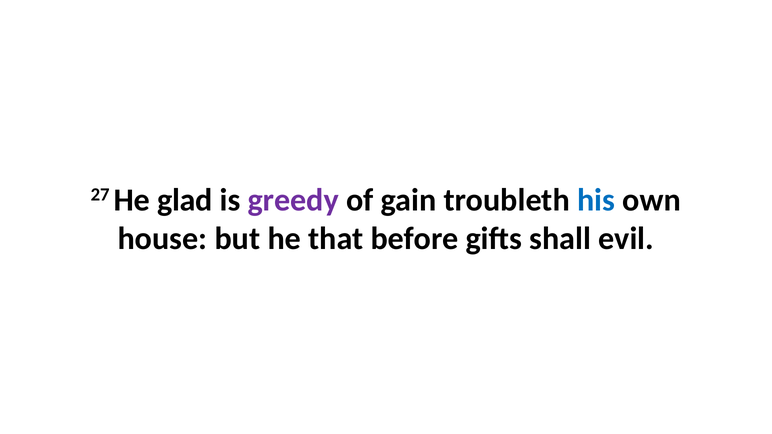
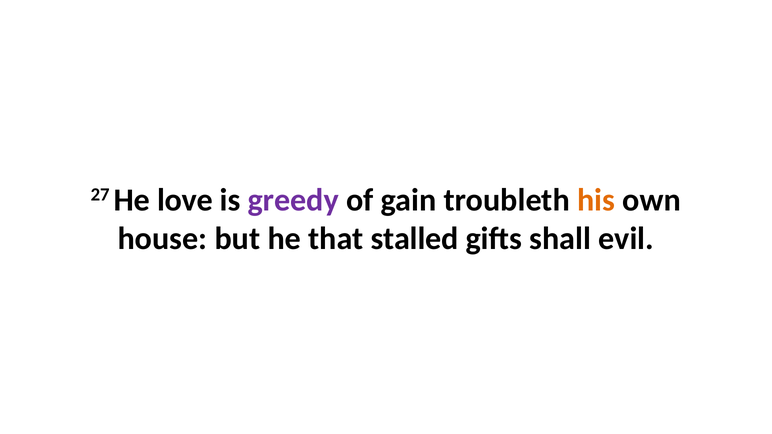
glad: glad -> love
his colour: blue -> orange
before: before -> stalled
